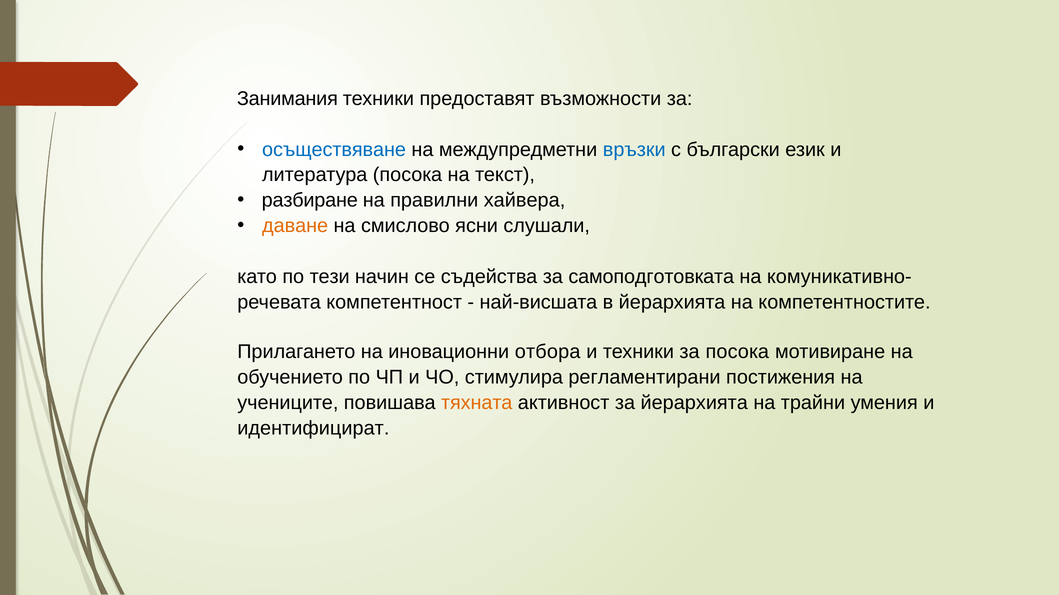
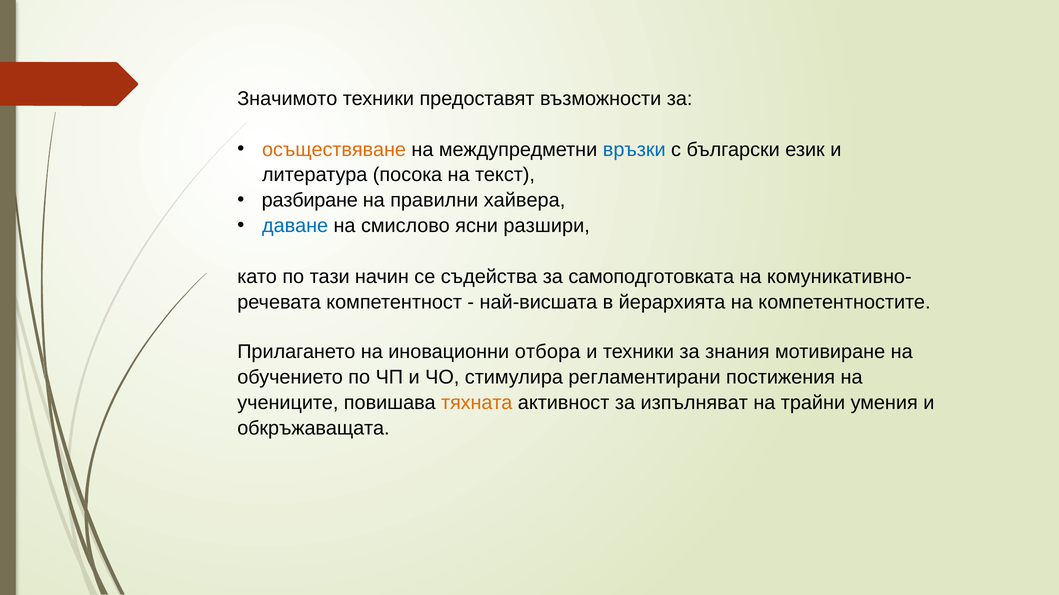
Занимания: Занимания -> Значимото
осъществяване colour: blue -> orange
даване colour: orange -> blue
слушали: слушали -> разшири
тези: тези -> тази
за посока: посока -> знания
за йерархията: йерархията -> изпълняват
идентифицират: идентифицират -> обкръжаващата
